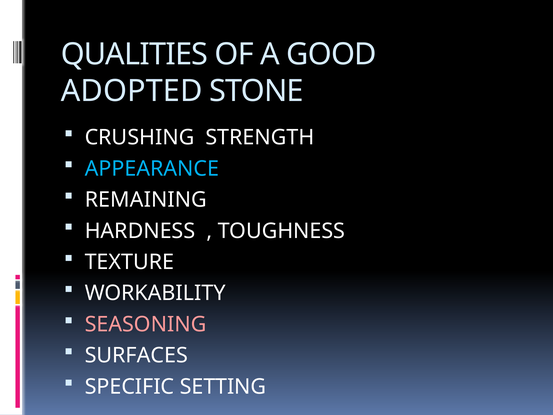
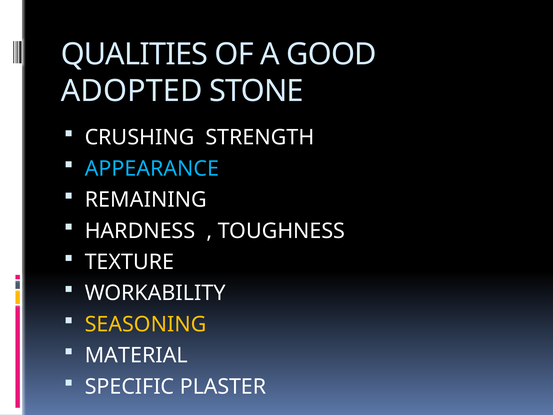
SEASONING colour: pink -> yellow
SURFACES: SURFACES -> MATERIAL
SETTING: SETTING -> PLASTER
